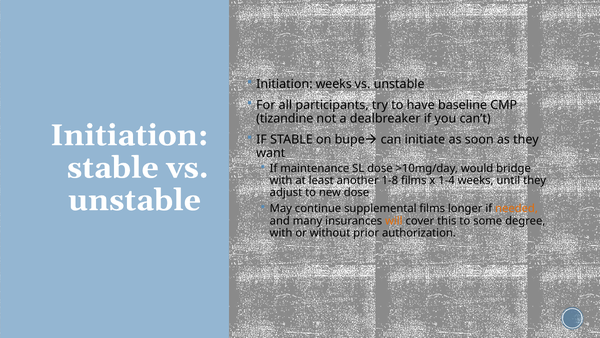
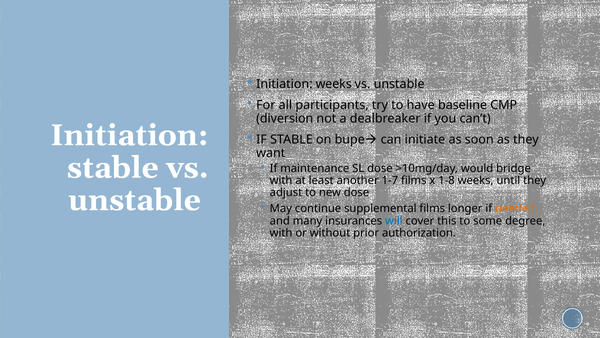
tizandine: tizandine -> diversion
1-8: 1-8 -> 1-7
1-4: 1-4 -> 1-8
will colour: orange -> blue
